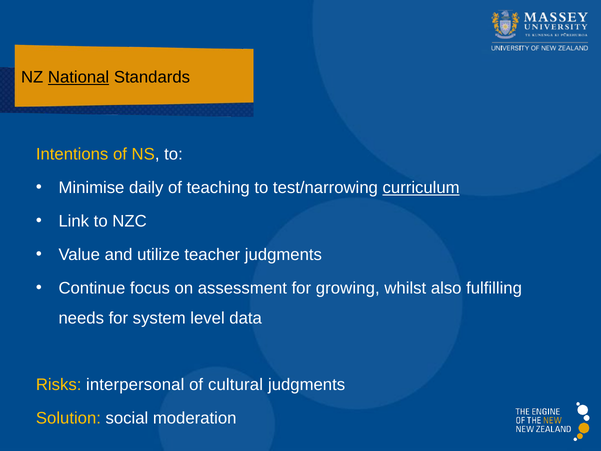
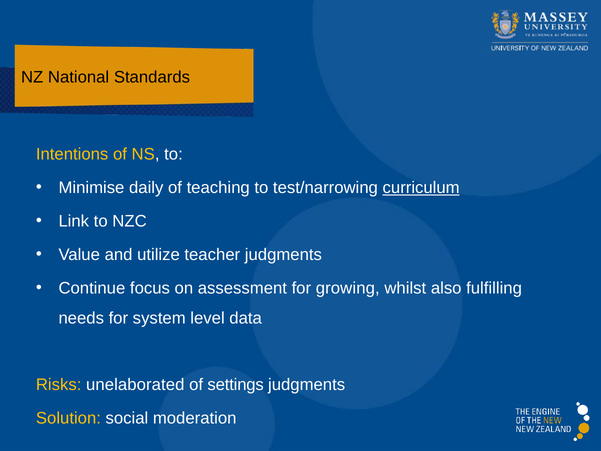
National underline: present -> none
interpersonal: interpersonal -> unelaborated
cultural: cultural -> settings
